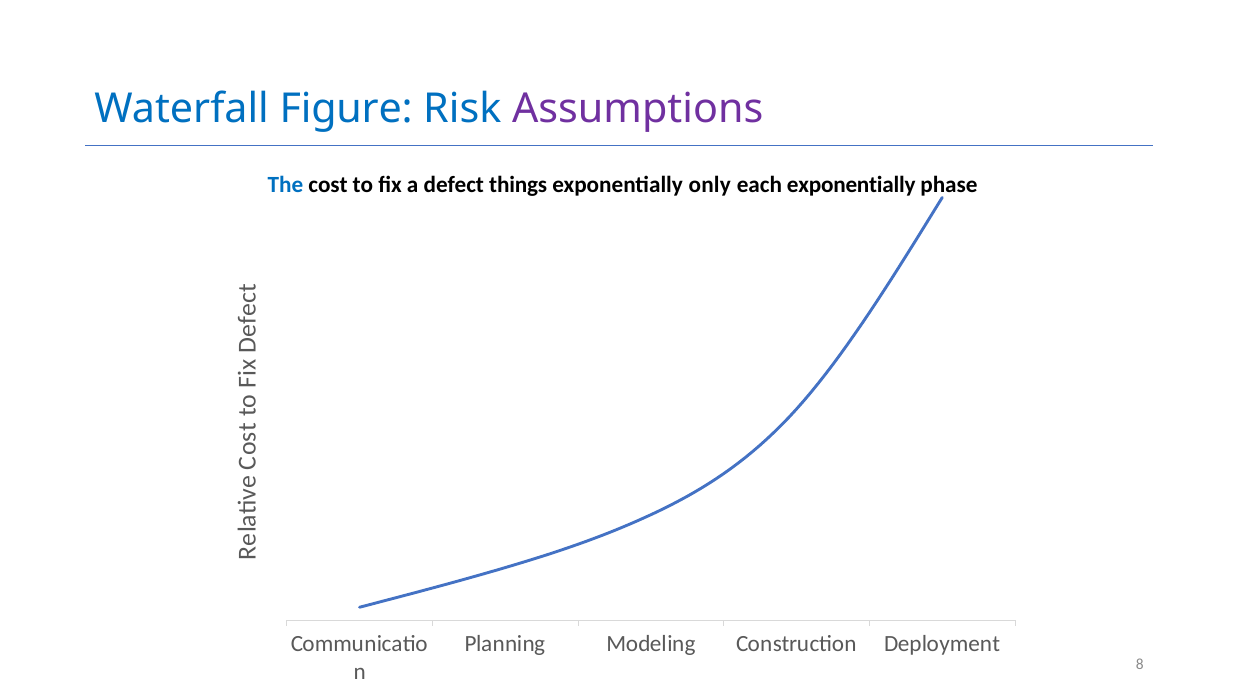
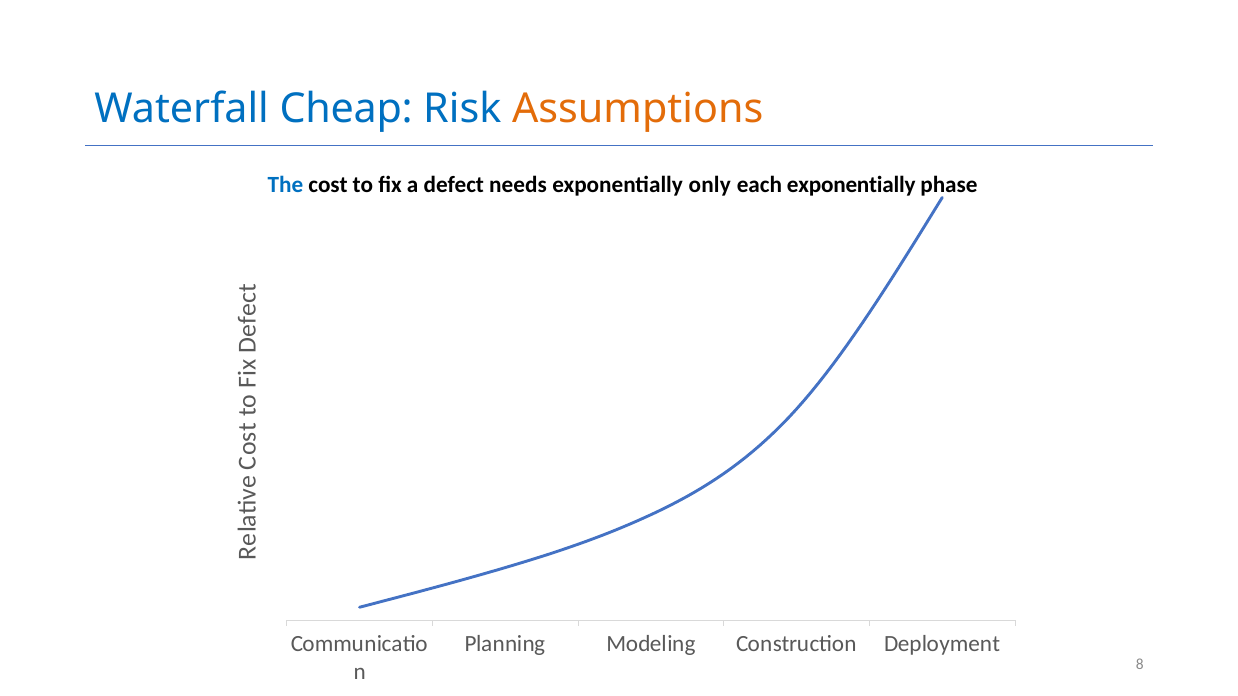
Figure: Figure -> Cheap
Assumptions colour: purple -> orange
things: things -> needs
